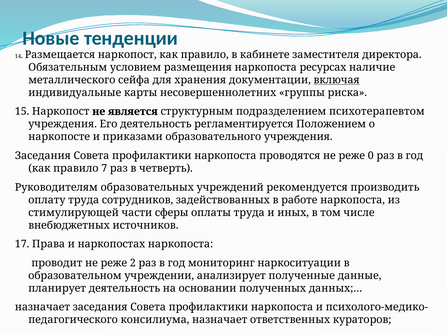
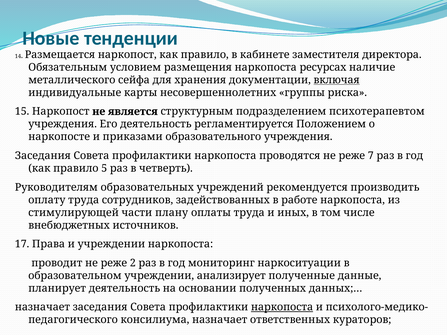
0: 0 -> 7
7: 7 -> 5
сферы: сферы -> плану
и наркопостах: наркопостах -> учреждении
наркопоста at (282, 307) underline: none -> present
